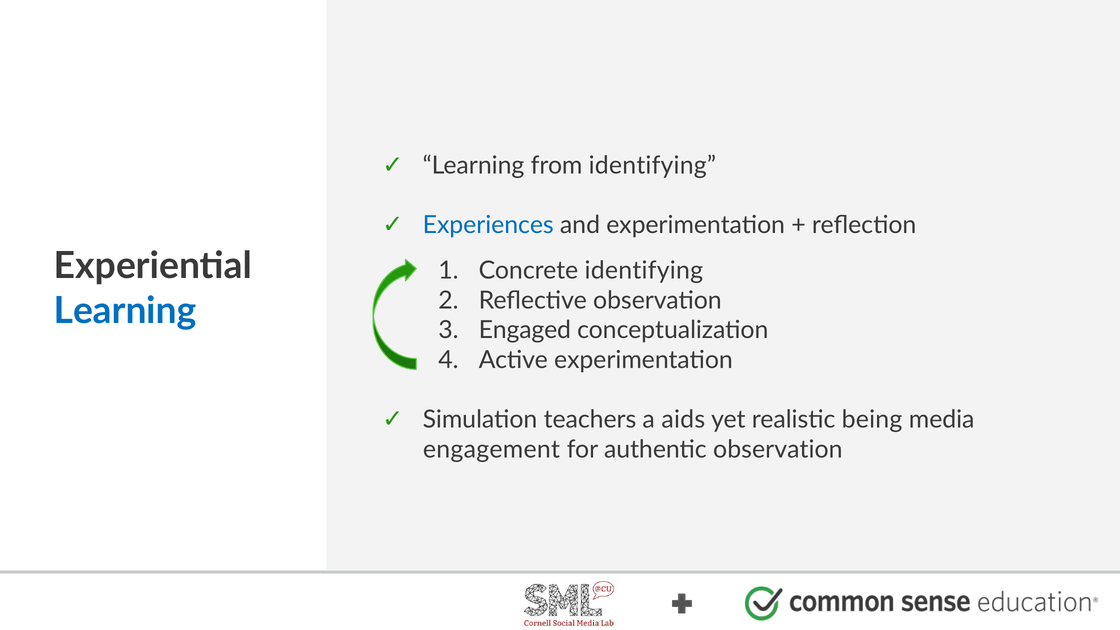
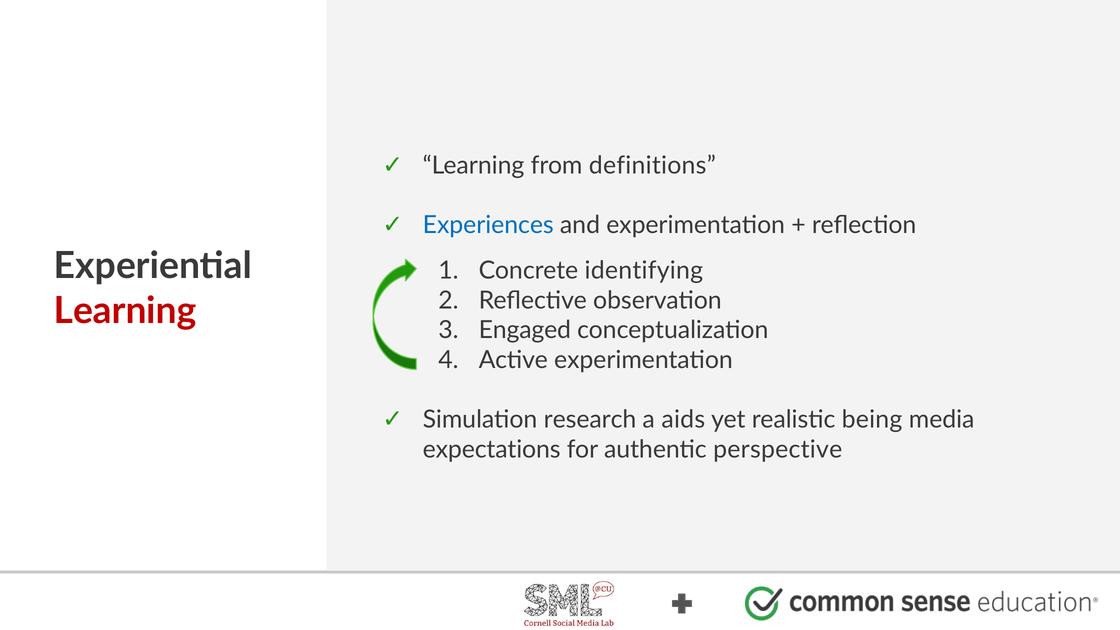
from identifying: identifying -> definitions
Learning at (125, 311) colour: blue -> red
teachers: teachers -> research
engagement: engagement -> expectations
authentic observation: observation -> perspective
